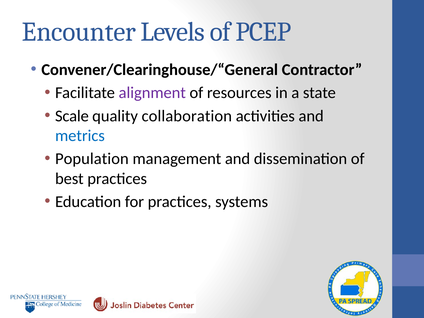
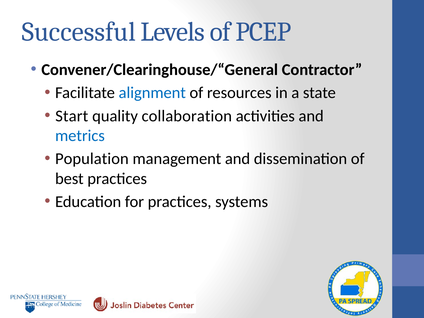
Encounter: Encounter -> Successful
alignment colour: purple -> blue
Scale: Scale -> Start
